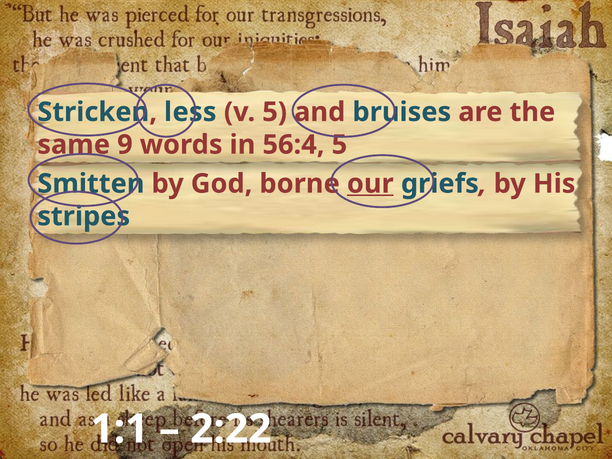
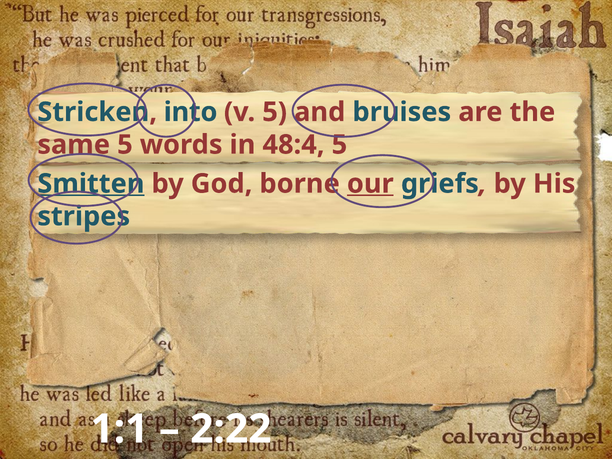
less: less -> into
same 9: 9 -> 5
56:4: 56:4 -> 48:4
Smitten underline: none -> present
